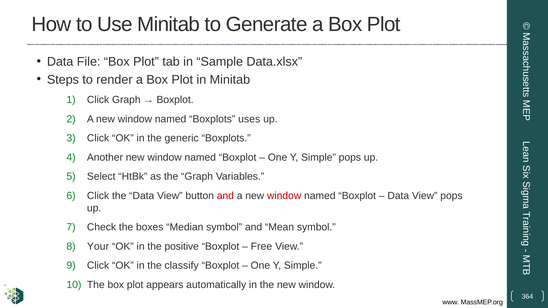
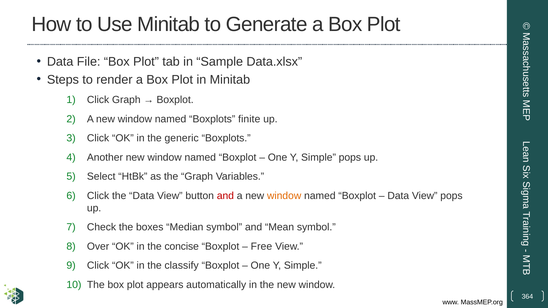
uses: uses -> finite
window at (284, 196) colour: red -> orange
Your: Your -> Over
positive: positive -> concise
